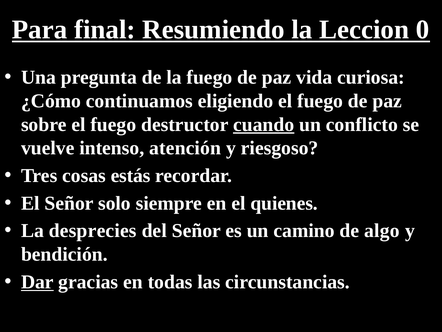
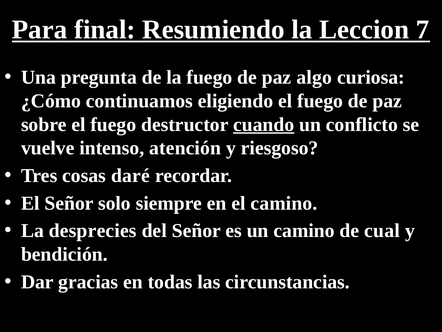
0: 0 -> 7
vida: vida -> algo
estás: estás -> daré
el quienes: quienes -> camino
algo: algo -> cual
Dar underline: present -> none
